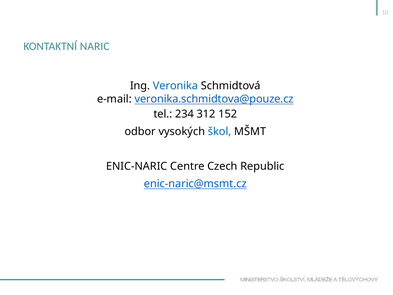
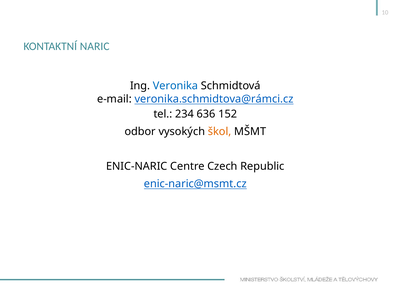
veronika.schmidtova@pouze.cz: veronika.schmidtova@pouze.cz -> veronika.schmidtova@rámci.cz
312: 312 -> 636
škol colour: blue -> orange
